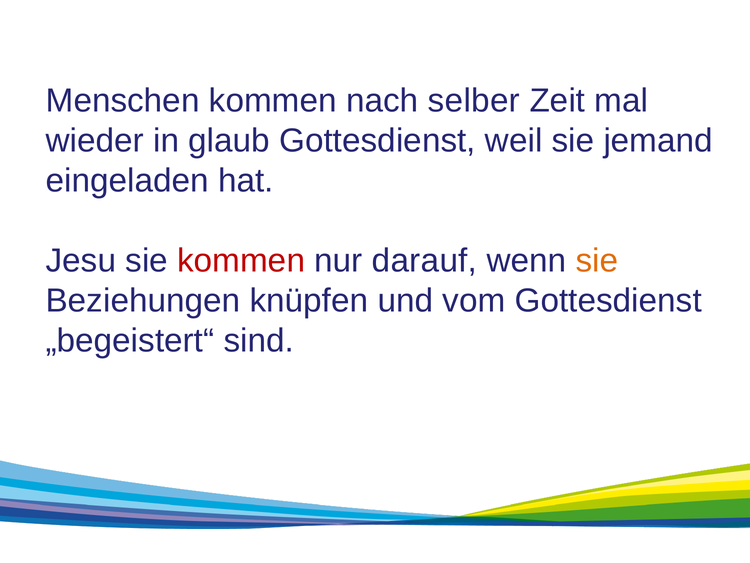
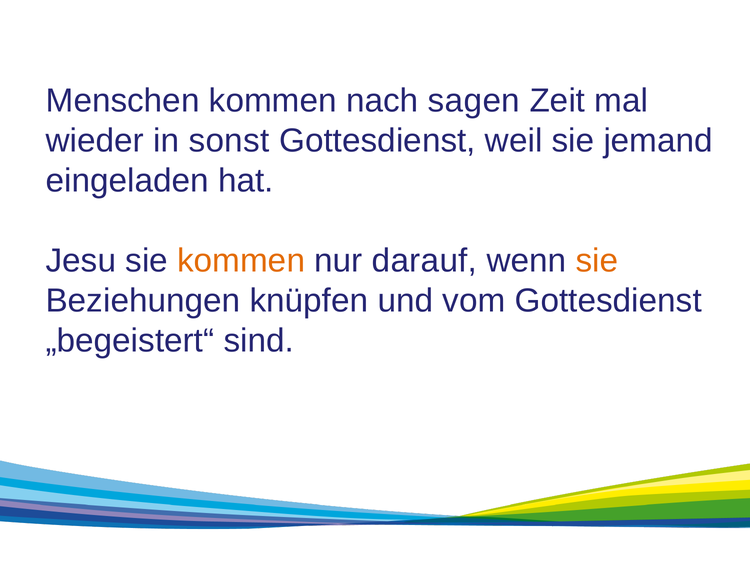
selber: selber -> sagen
glaub: glaub -> sonst
kommen at (241, 261) colour: red -> orange
